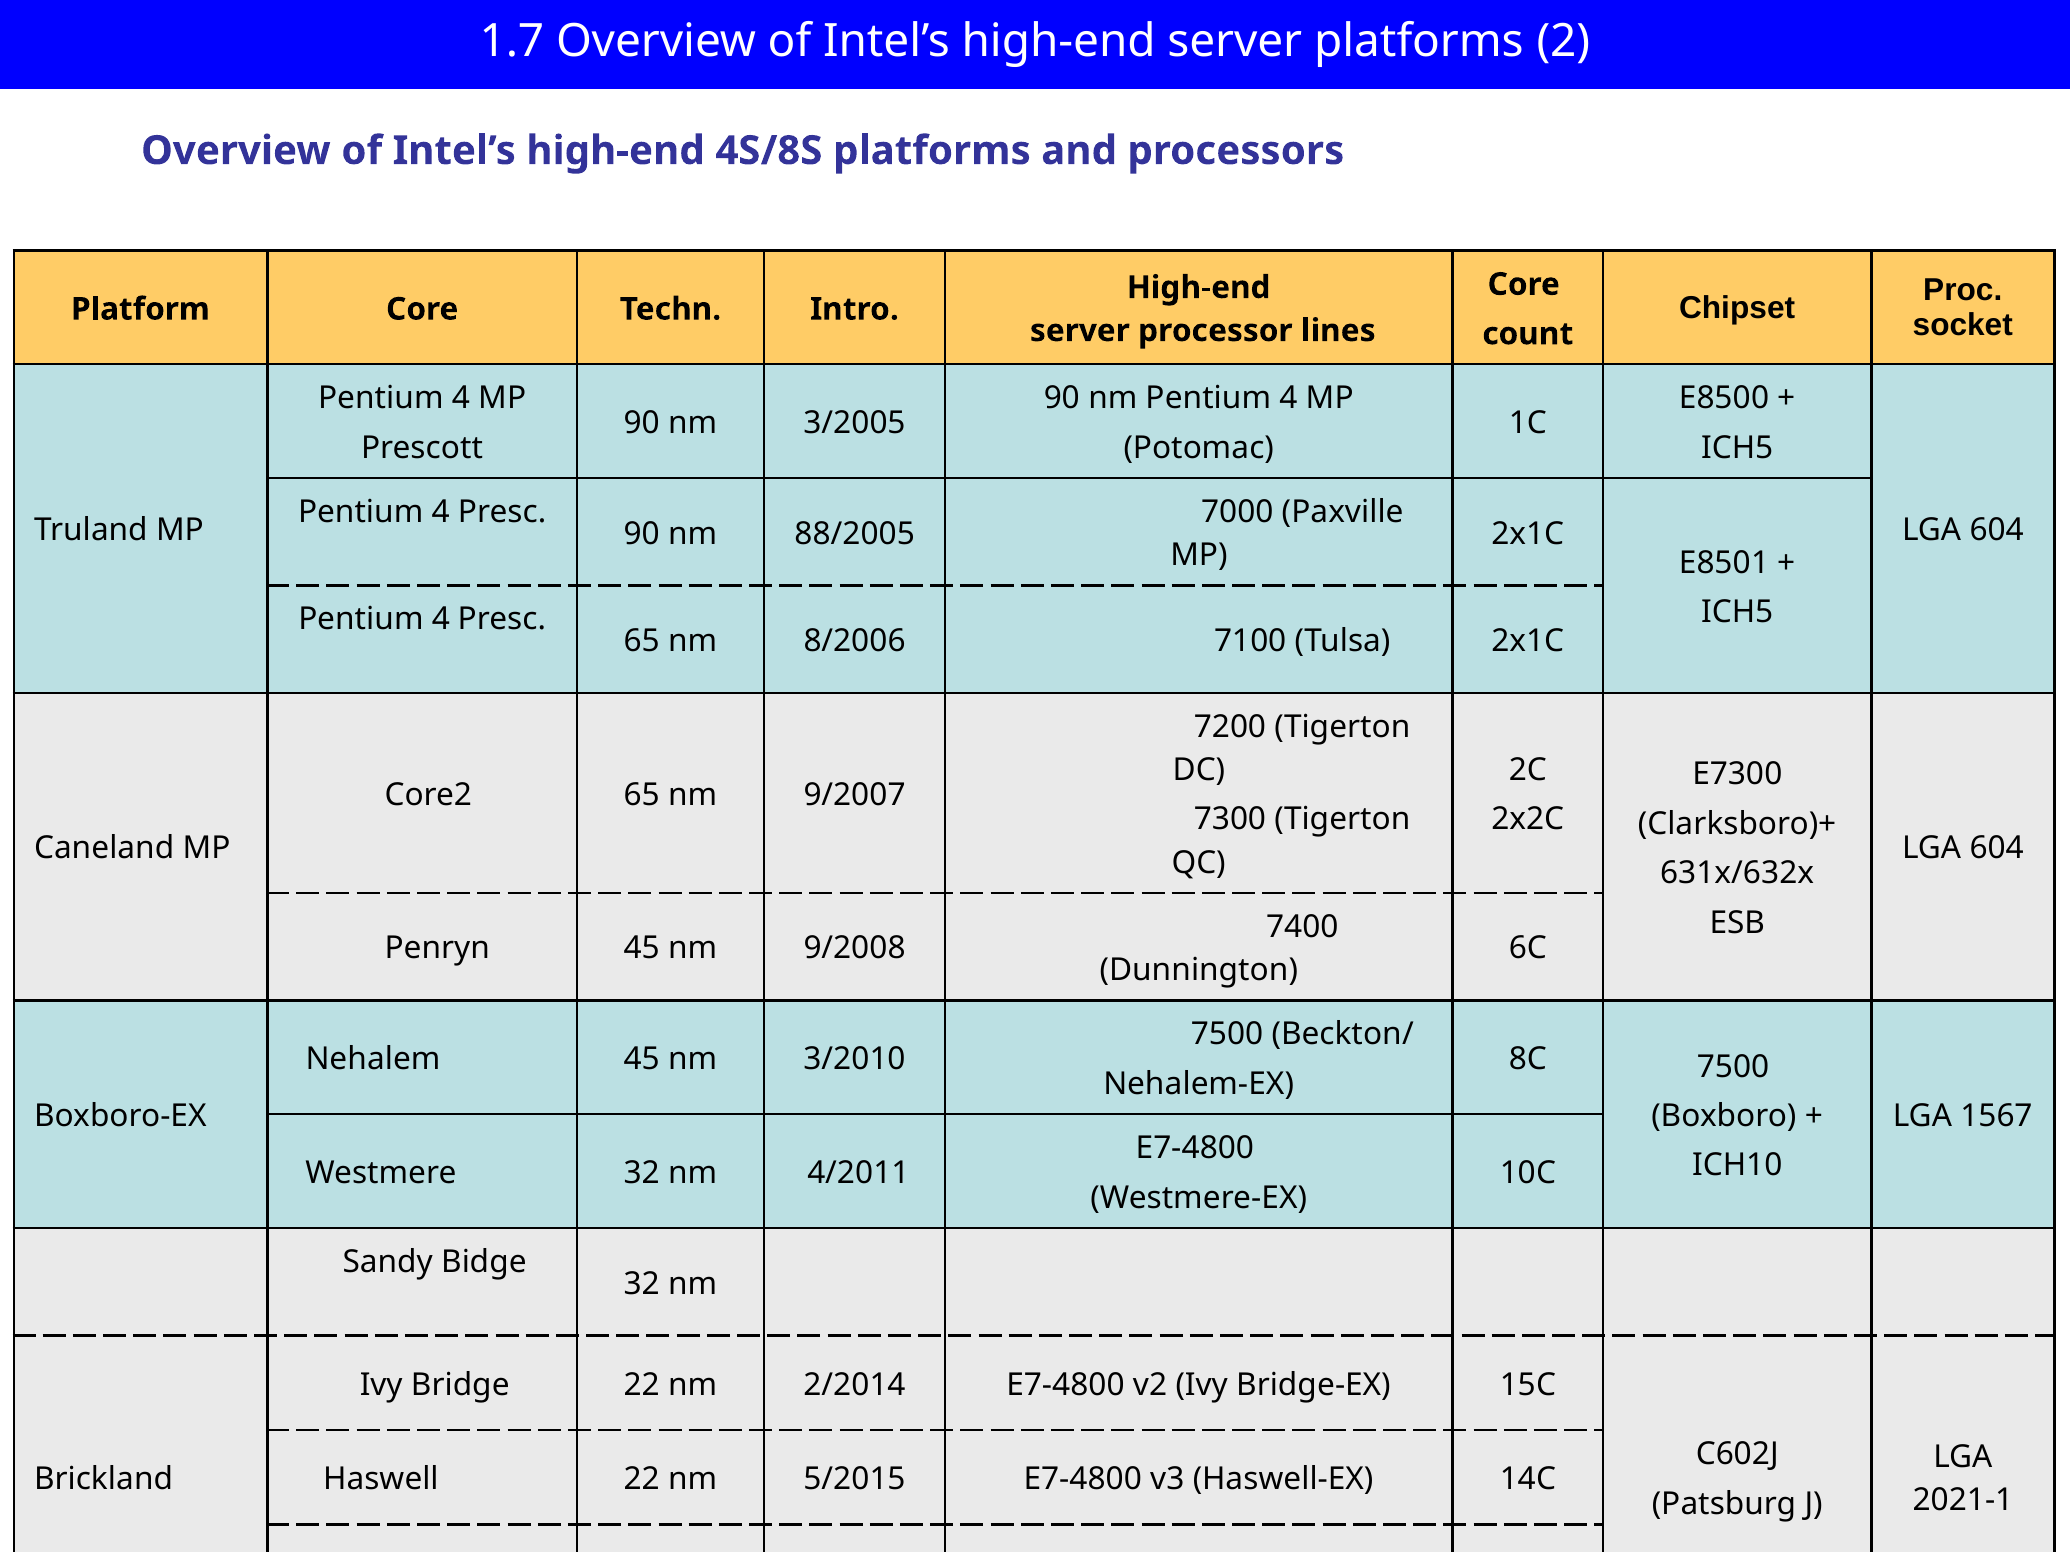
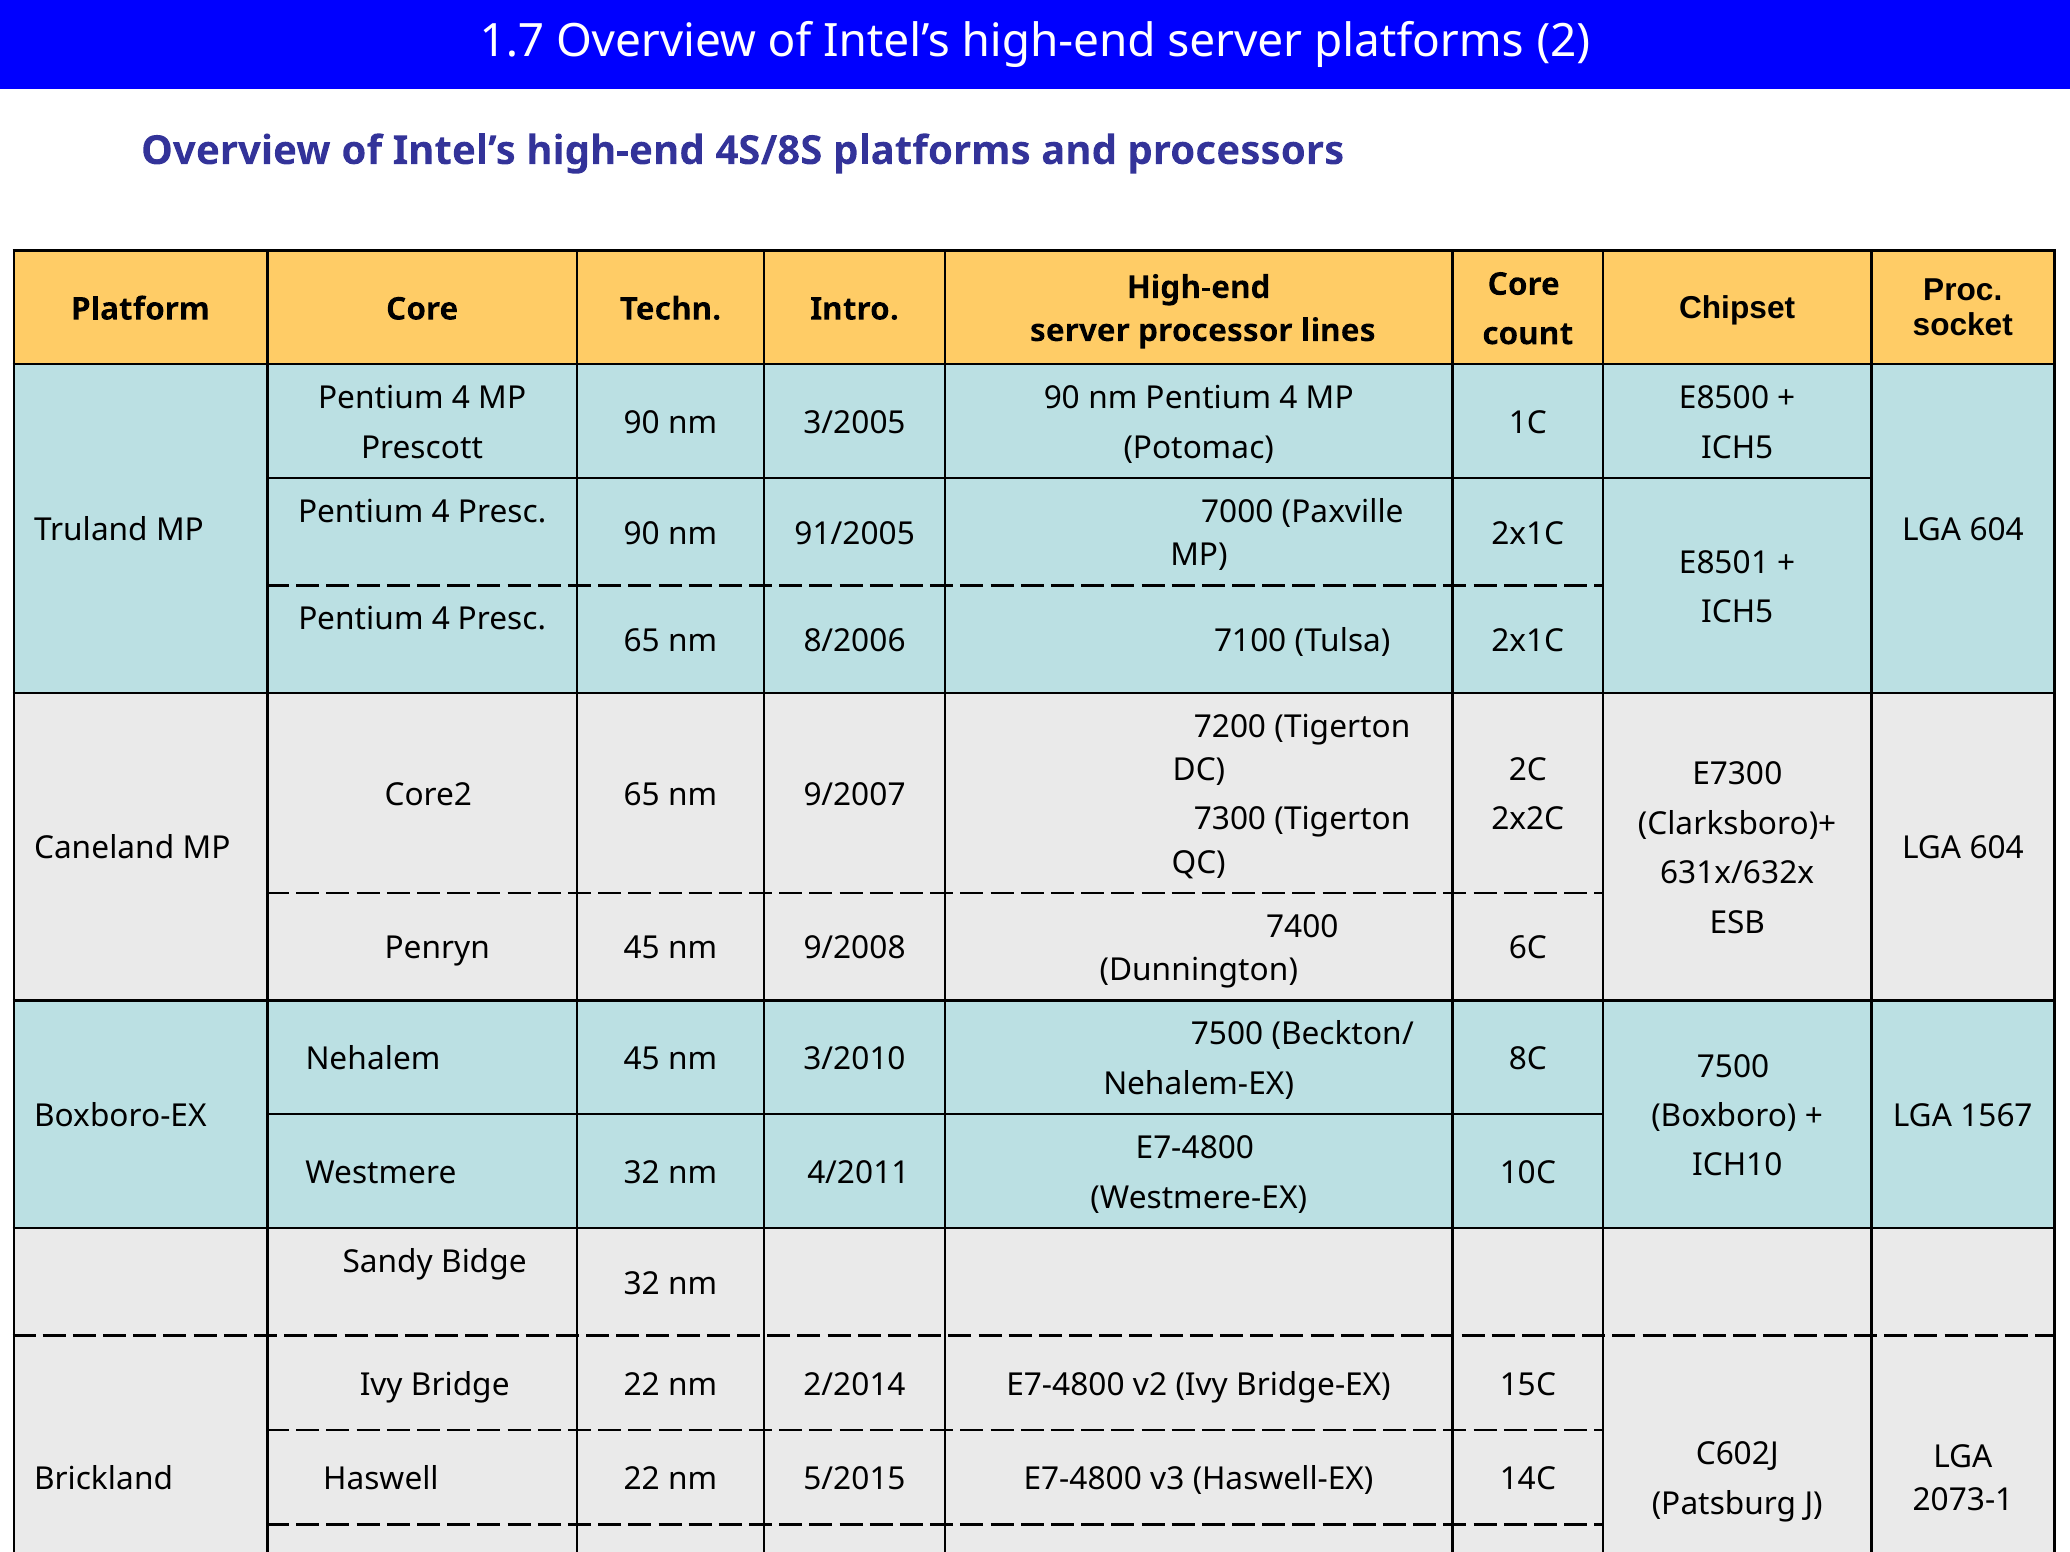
88/2005: 88/2005 -> 91/2005
2021-1: 2021-1 -> 2073-1
